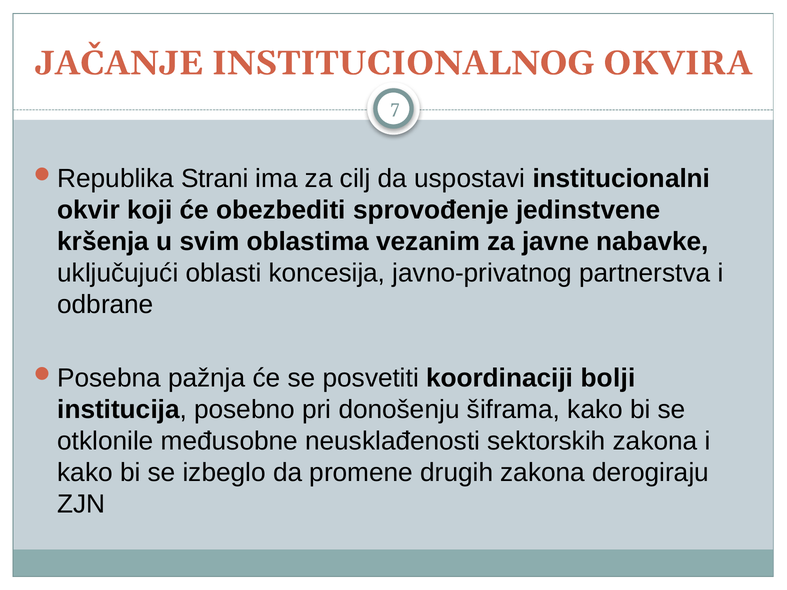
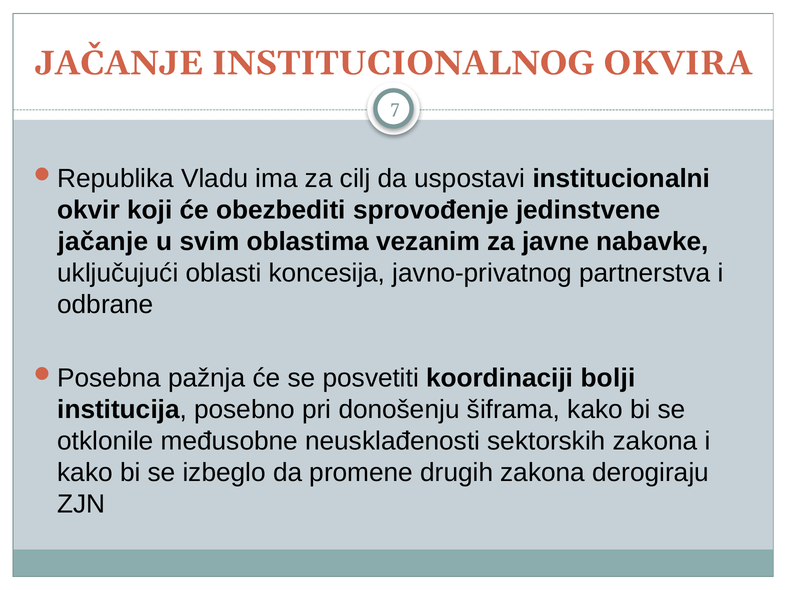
Strani: Strani -> Vladu
kršenja at (103, 242): kršenja -> jačanje
